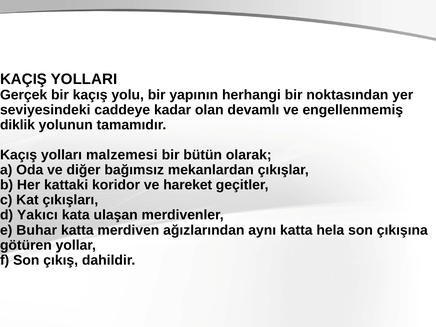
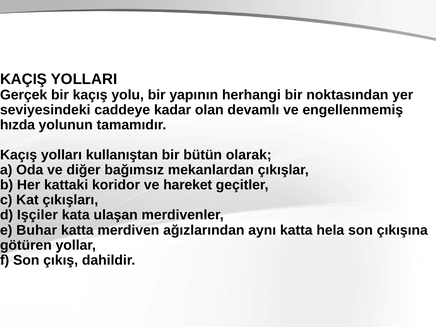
diklik: diklik -> hızda
malzemesi: malzemesi -> kullanıştan
Yakıcı: Yakıcı -> Işçiler
